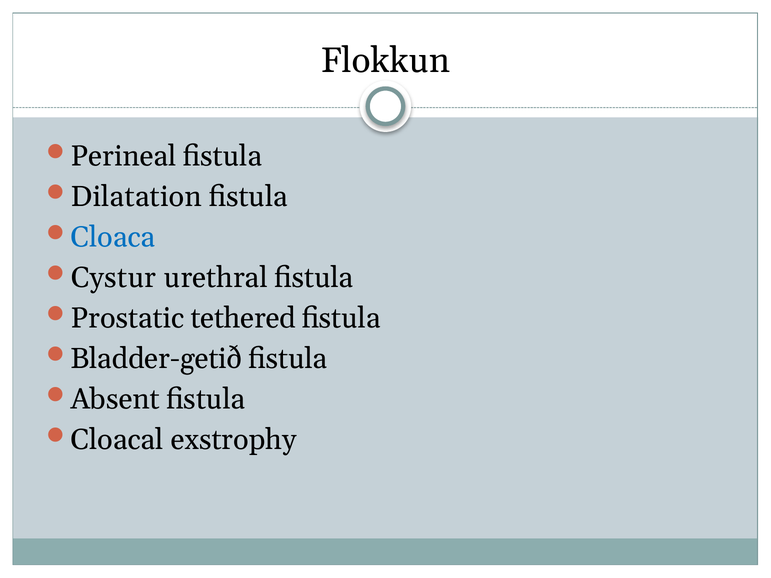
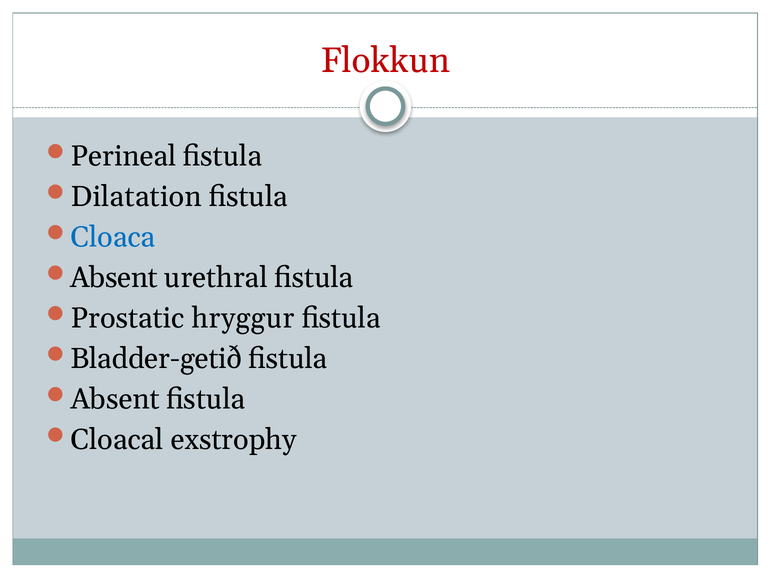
Flokkun colour: black -> red
Cystur at (114, 278): Cystur -> Absent
tethered: tethered -> hryggur
